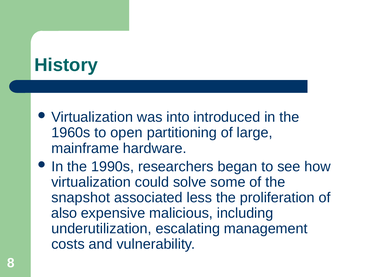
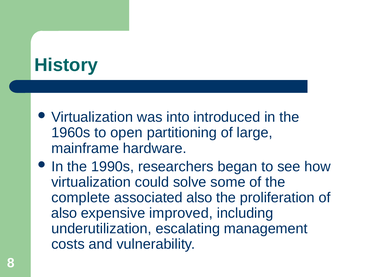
snapshot: snapshot -> complete
associated less: less -> also
malicious: malicious -> improved
